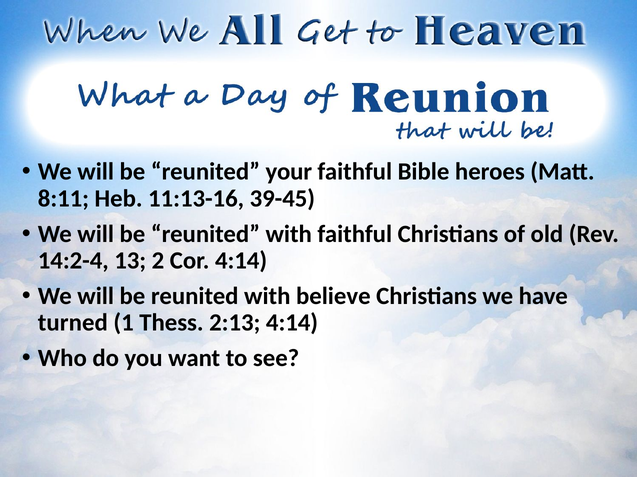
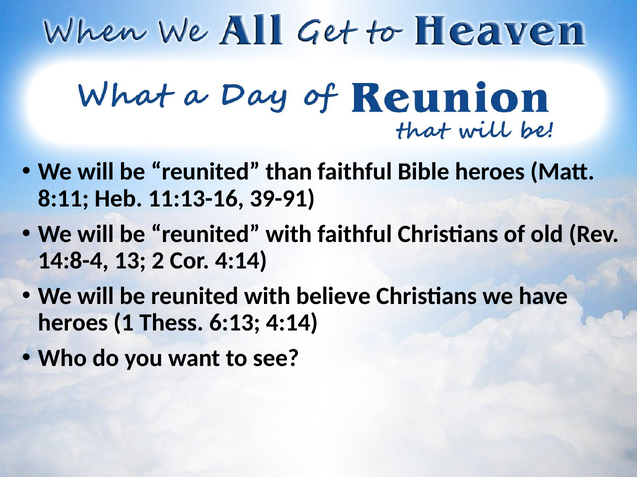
your: your -> than
39-45: 39-45 -> 39-91
14:2-4: 14:2-4 -> 14:8-4
turned at (73, 323): turned -> heroes
2:13: 2:13 -> 6:13
